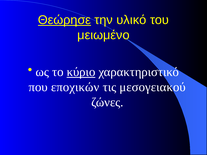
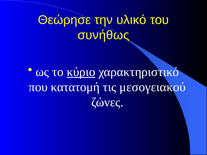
Θεώρησε underline: present -> none
μειωμένο: μειωμένο -> συνήθως
εποχικών: εποχικών -> κατατομή
